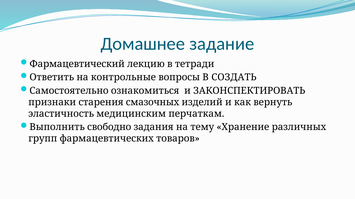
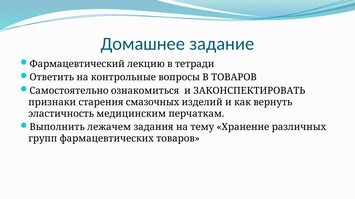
В СОЗДАТЬ: СОЗДАТЬ -> ТОВАРОВ
свободно: свободно -> лежачем
